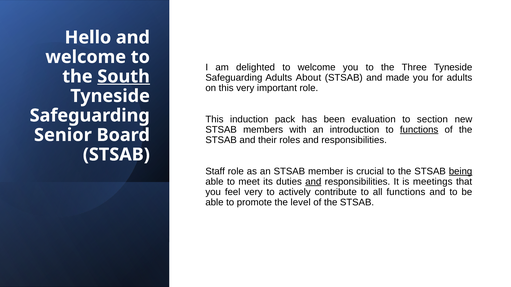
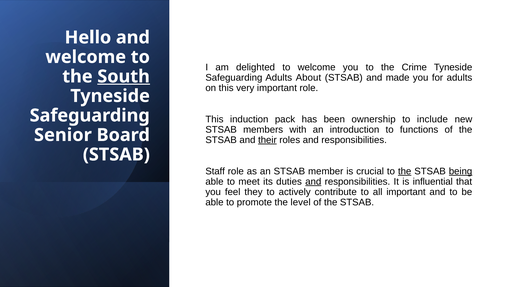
Three: Three -> Crime
evaluation: evaluation -> ownership
section: section -> include
functions at (419, 130) underline: present -> none
their underline: none -> present
the at (405, 171) underline: none -> present
meetings: meetings -> influential
feel very: very -> they
all functions: functions -> important
